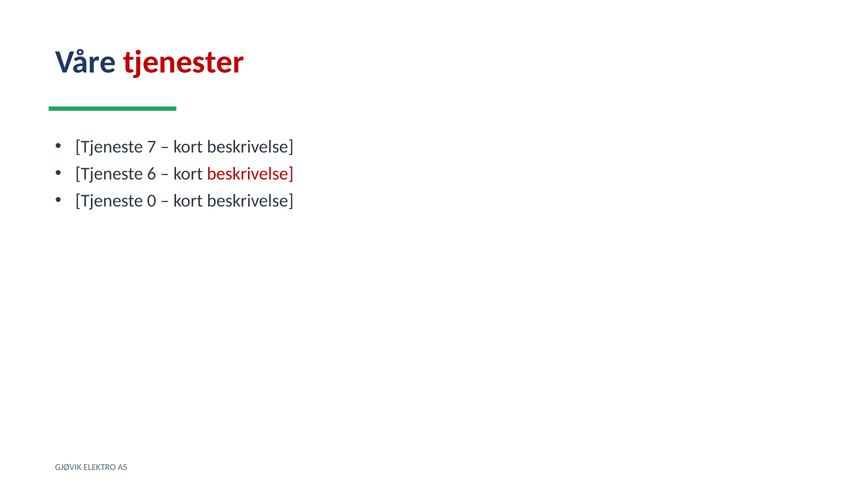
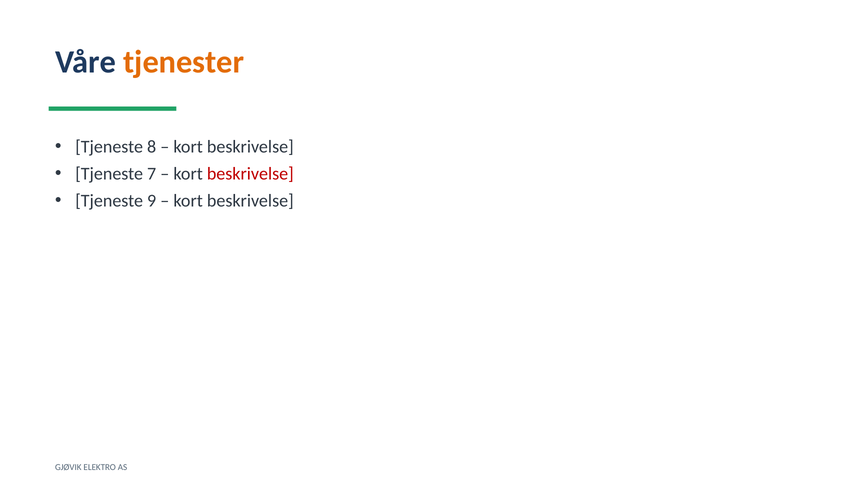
tjenester colour: red -> orange
7: 7 -> 8
6: 6 -> 7
0: 0 -> 9
